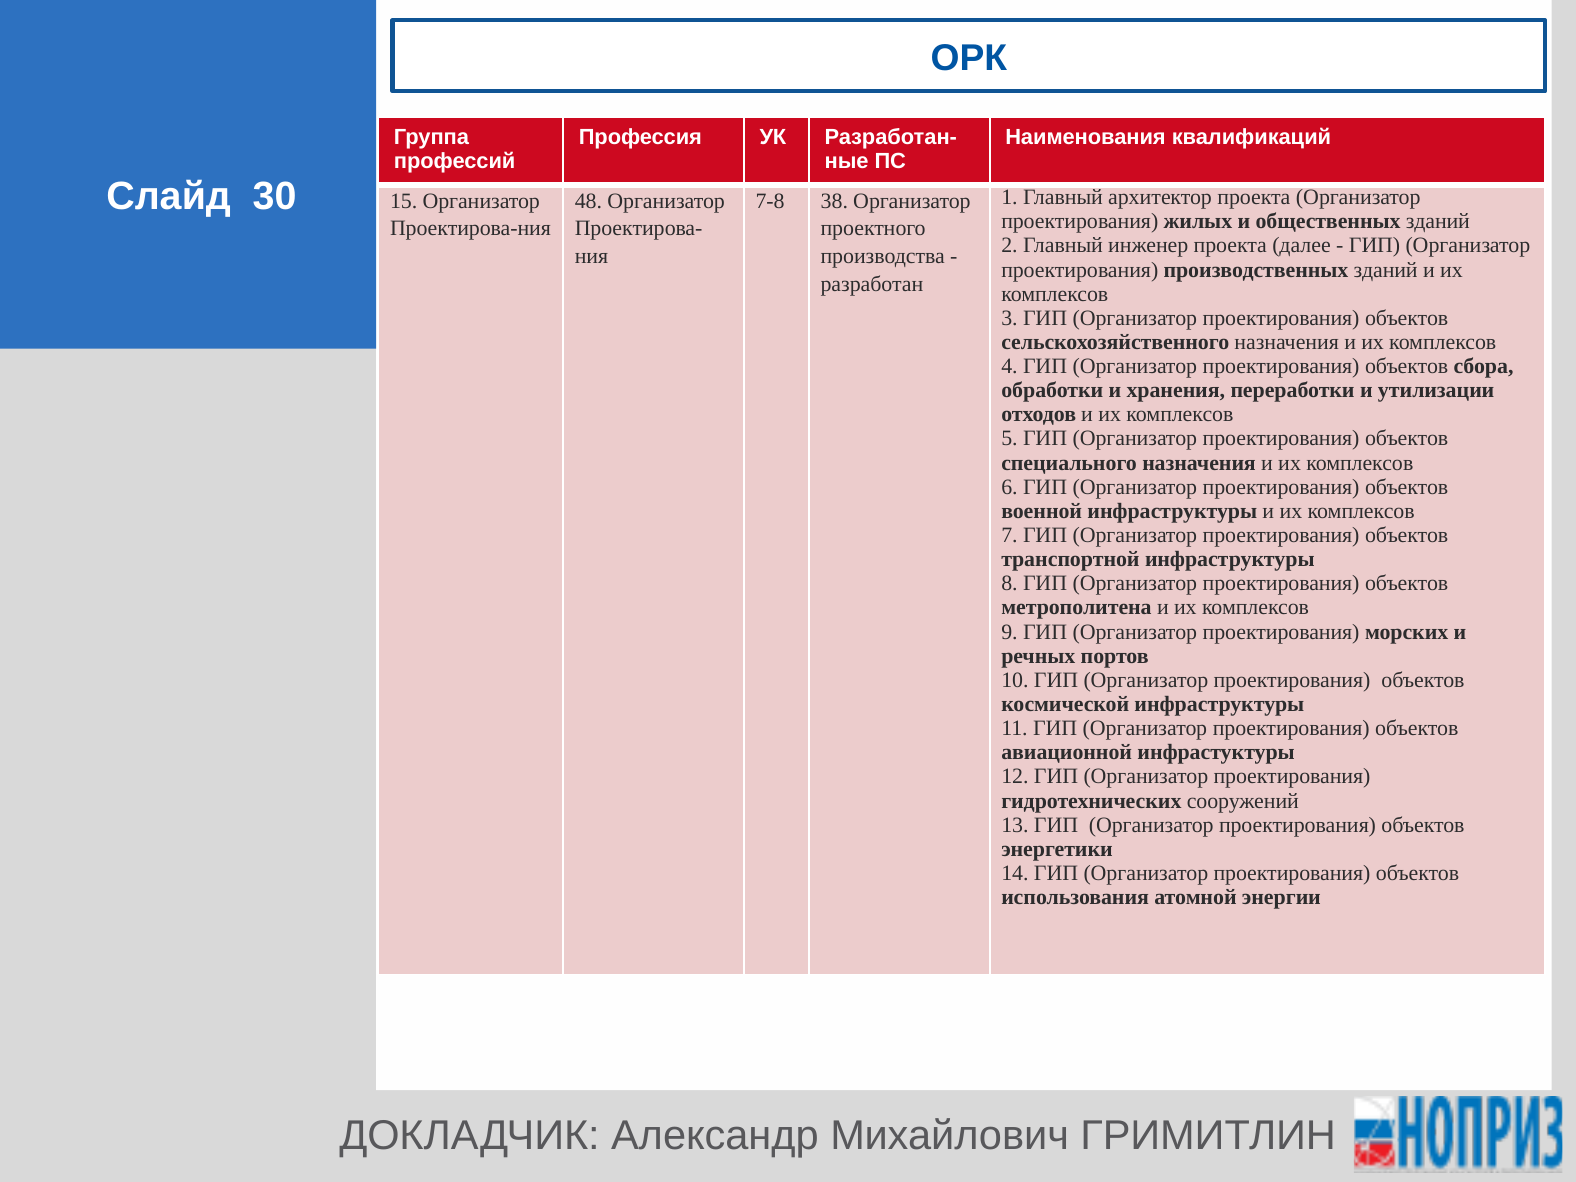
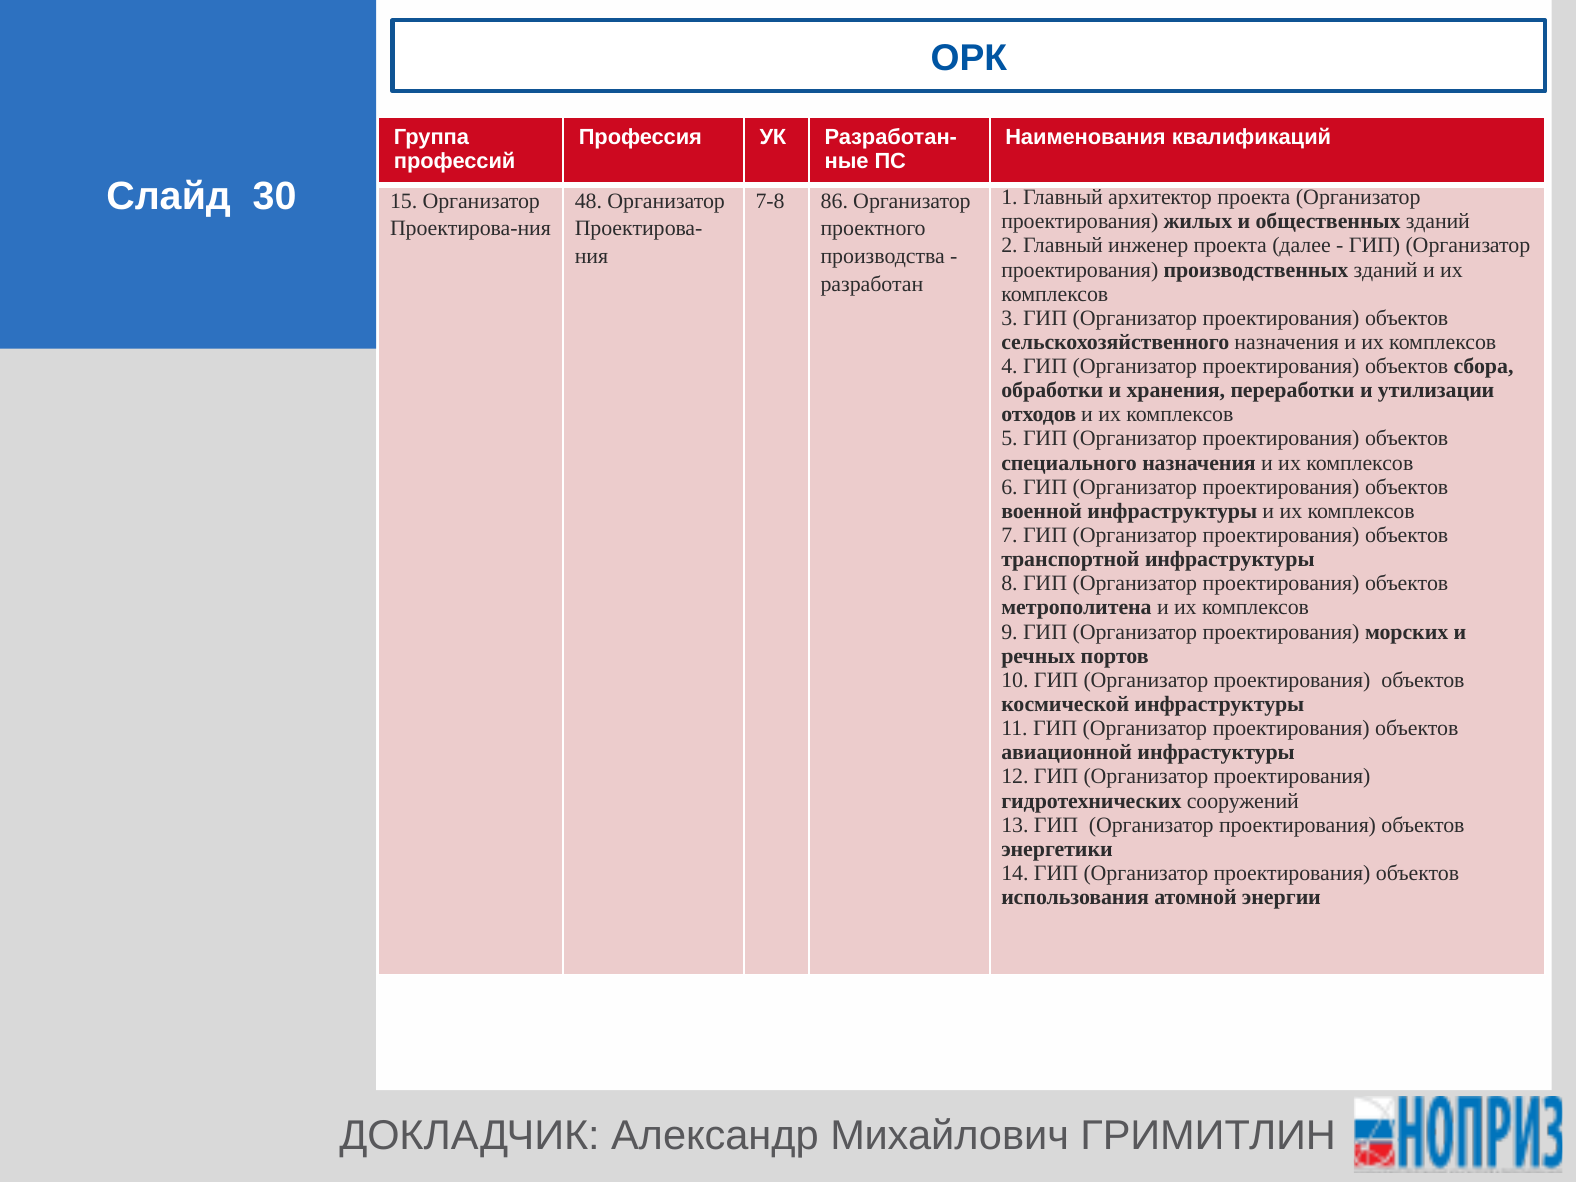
38: 38 -> 86
